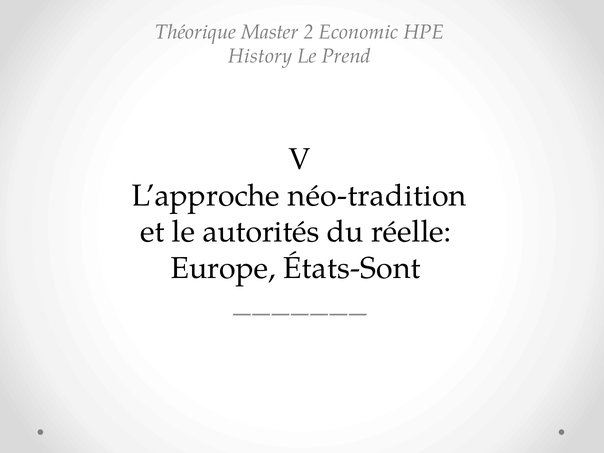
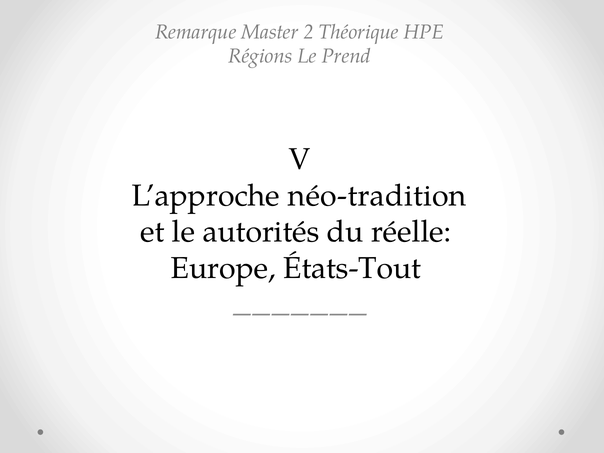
Théorique: Théorique -> Remarque
Economic: Economic -> Théorique
History: History -> Régions
États-Sont: États-Sont -> États-Tout
